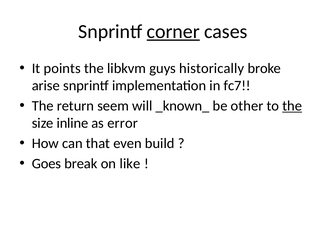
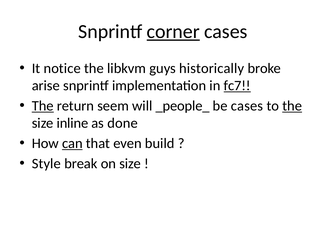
points: points -> notice
fc7 underline: none -> present
The at (43, 106) underline: none -> present
_known_: _known_ -> _people_
be other: other -> cases
error: error -> done
can underline: none -> present
Goes: Goes -> Style
on like: like -> size
